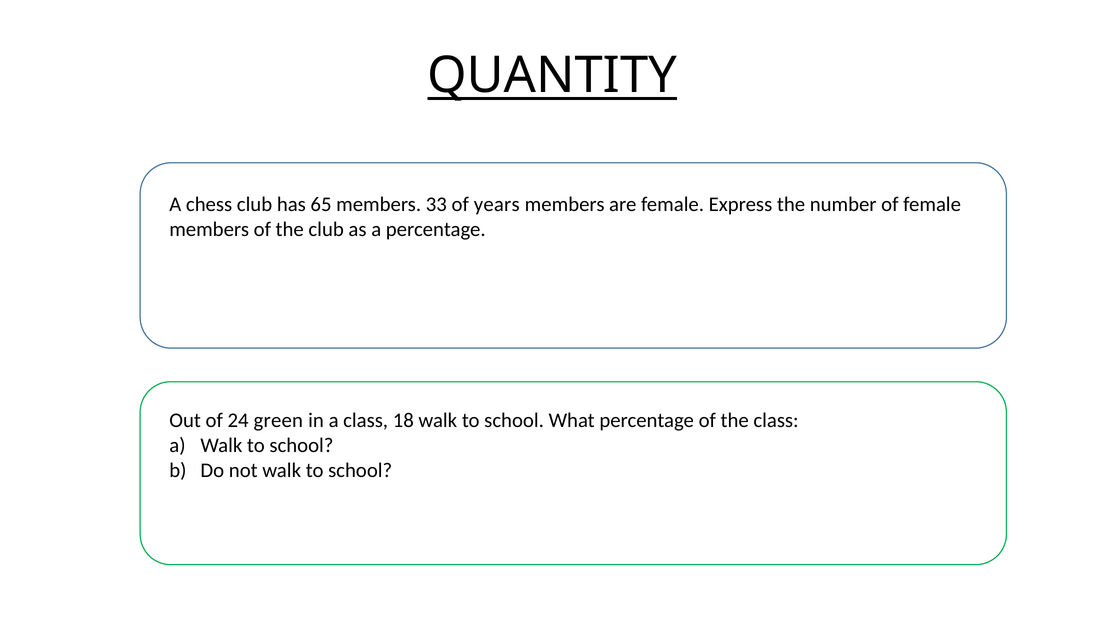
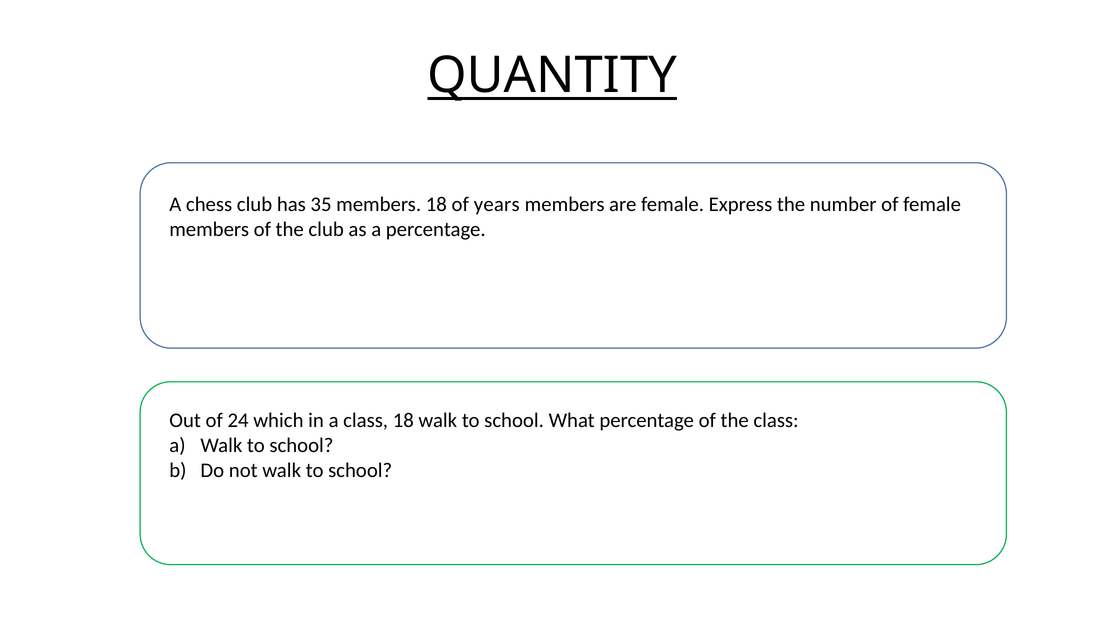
65: 65 -> 35
members 33: 33 -> 18
green: green -> which
